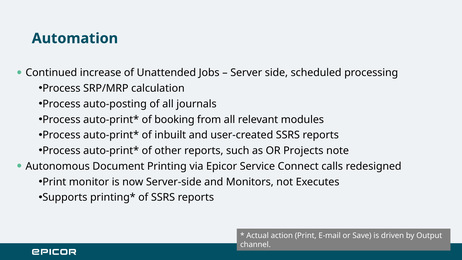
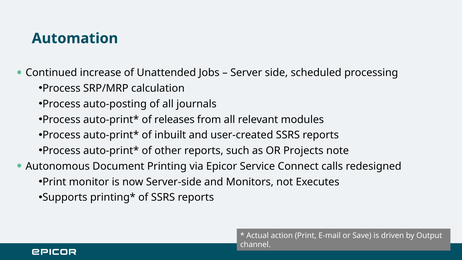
booking: booking -> releases
